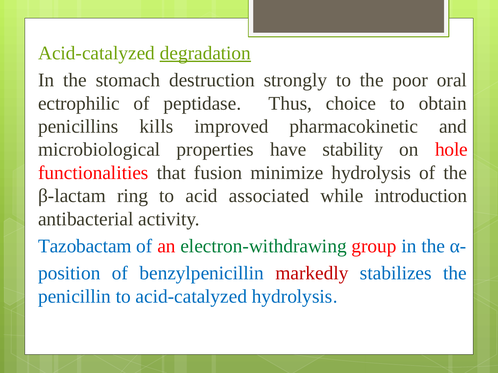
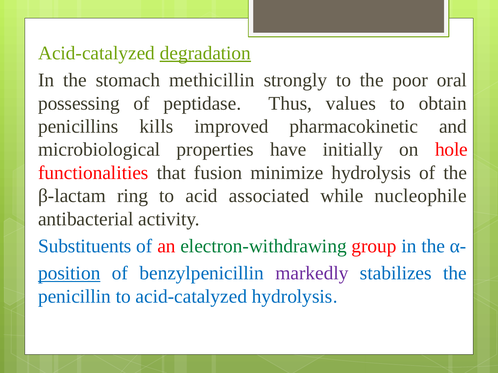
destruction: destruction -> methicillin
ectrophilic: ectrophilic -> possessing
choice: choice -> values
stability: stability -> initially
introduction: introduction -> nucleophile
Tazobactam: Tazobactam -> Substituents
position underline: none -> present
markedly colour: red -> purple
